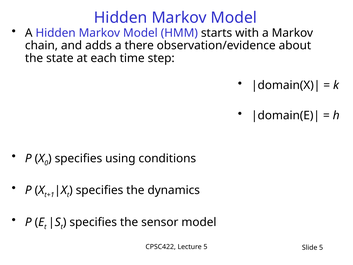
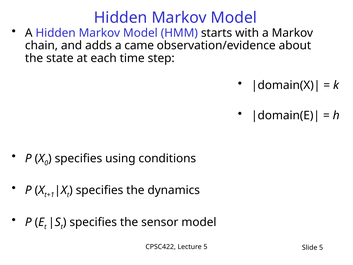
there: there -> came
